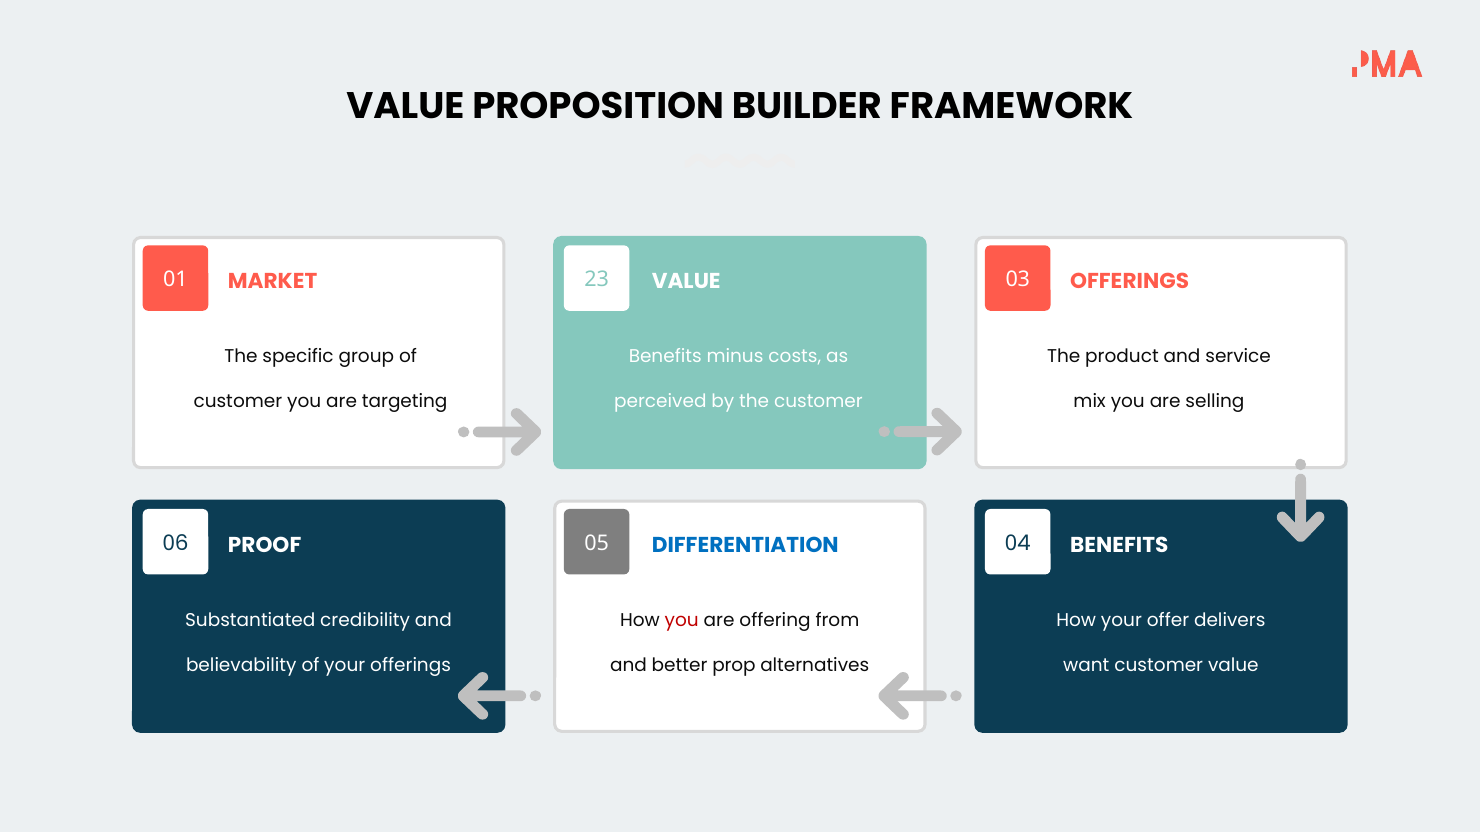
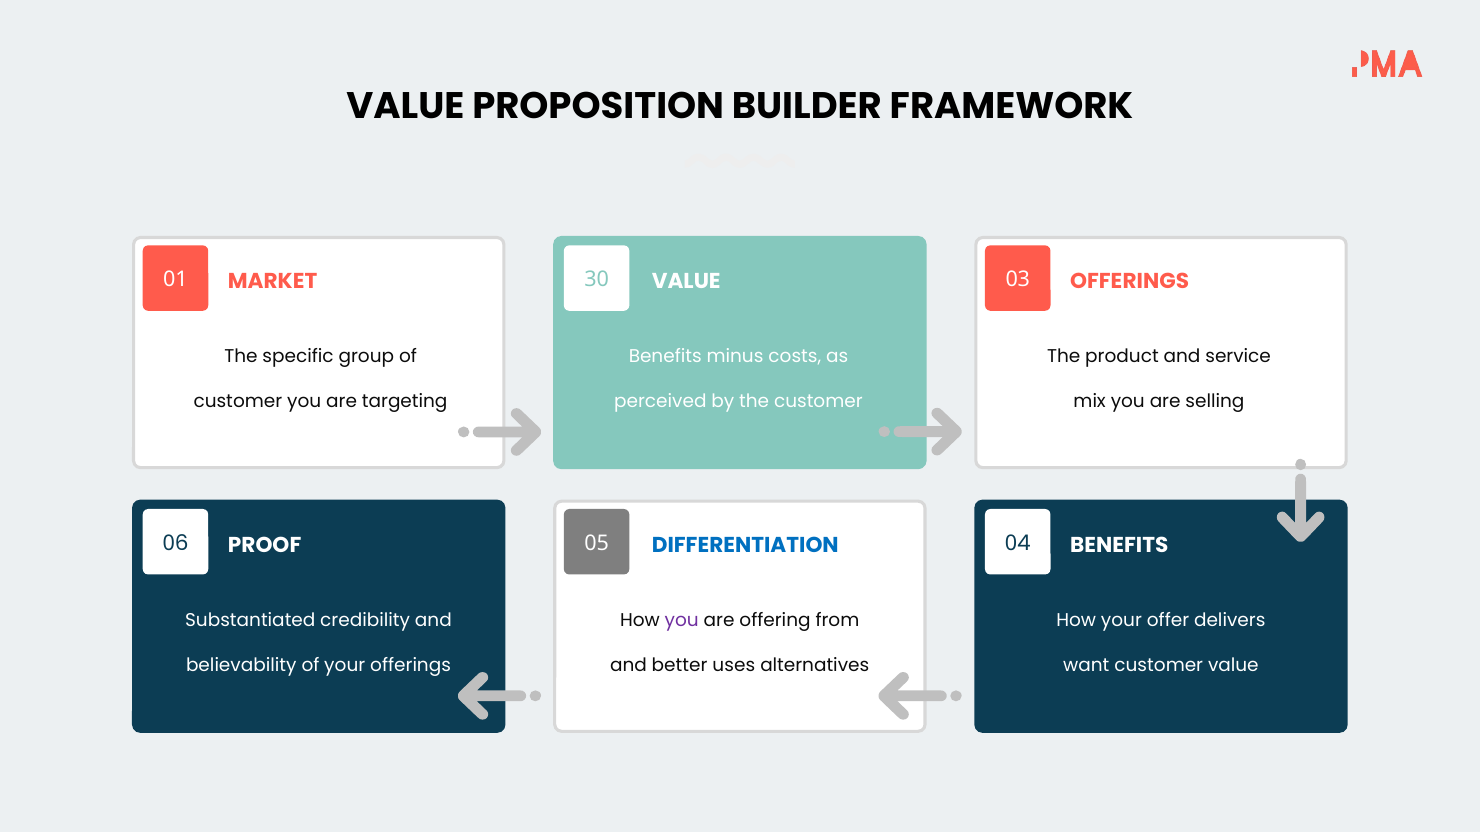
23: 23 -> 30
you at (682, 621) colour: red -> purple
prop: prop -> uses
